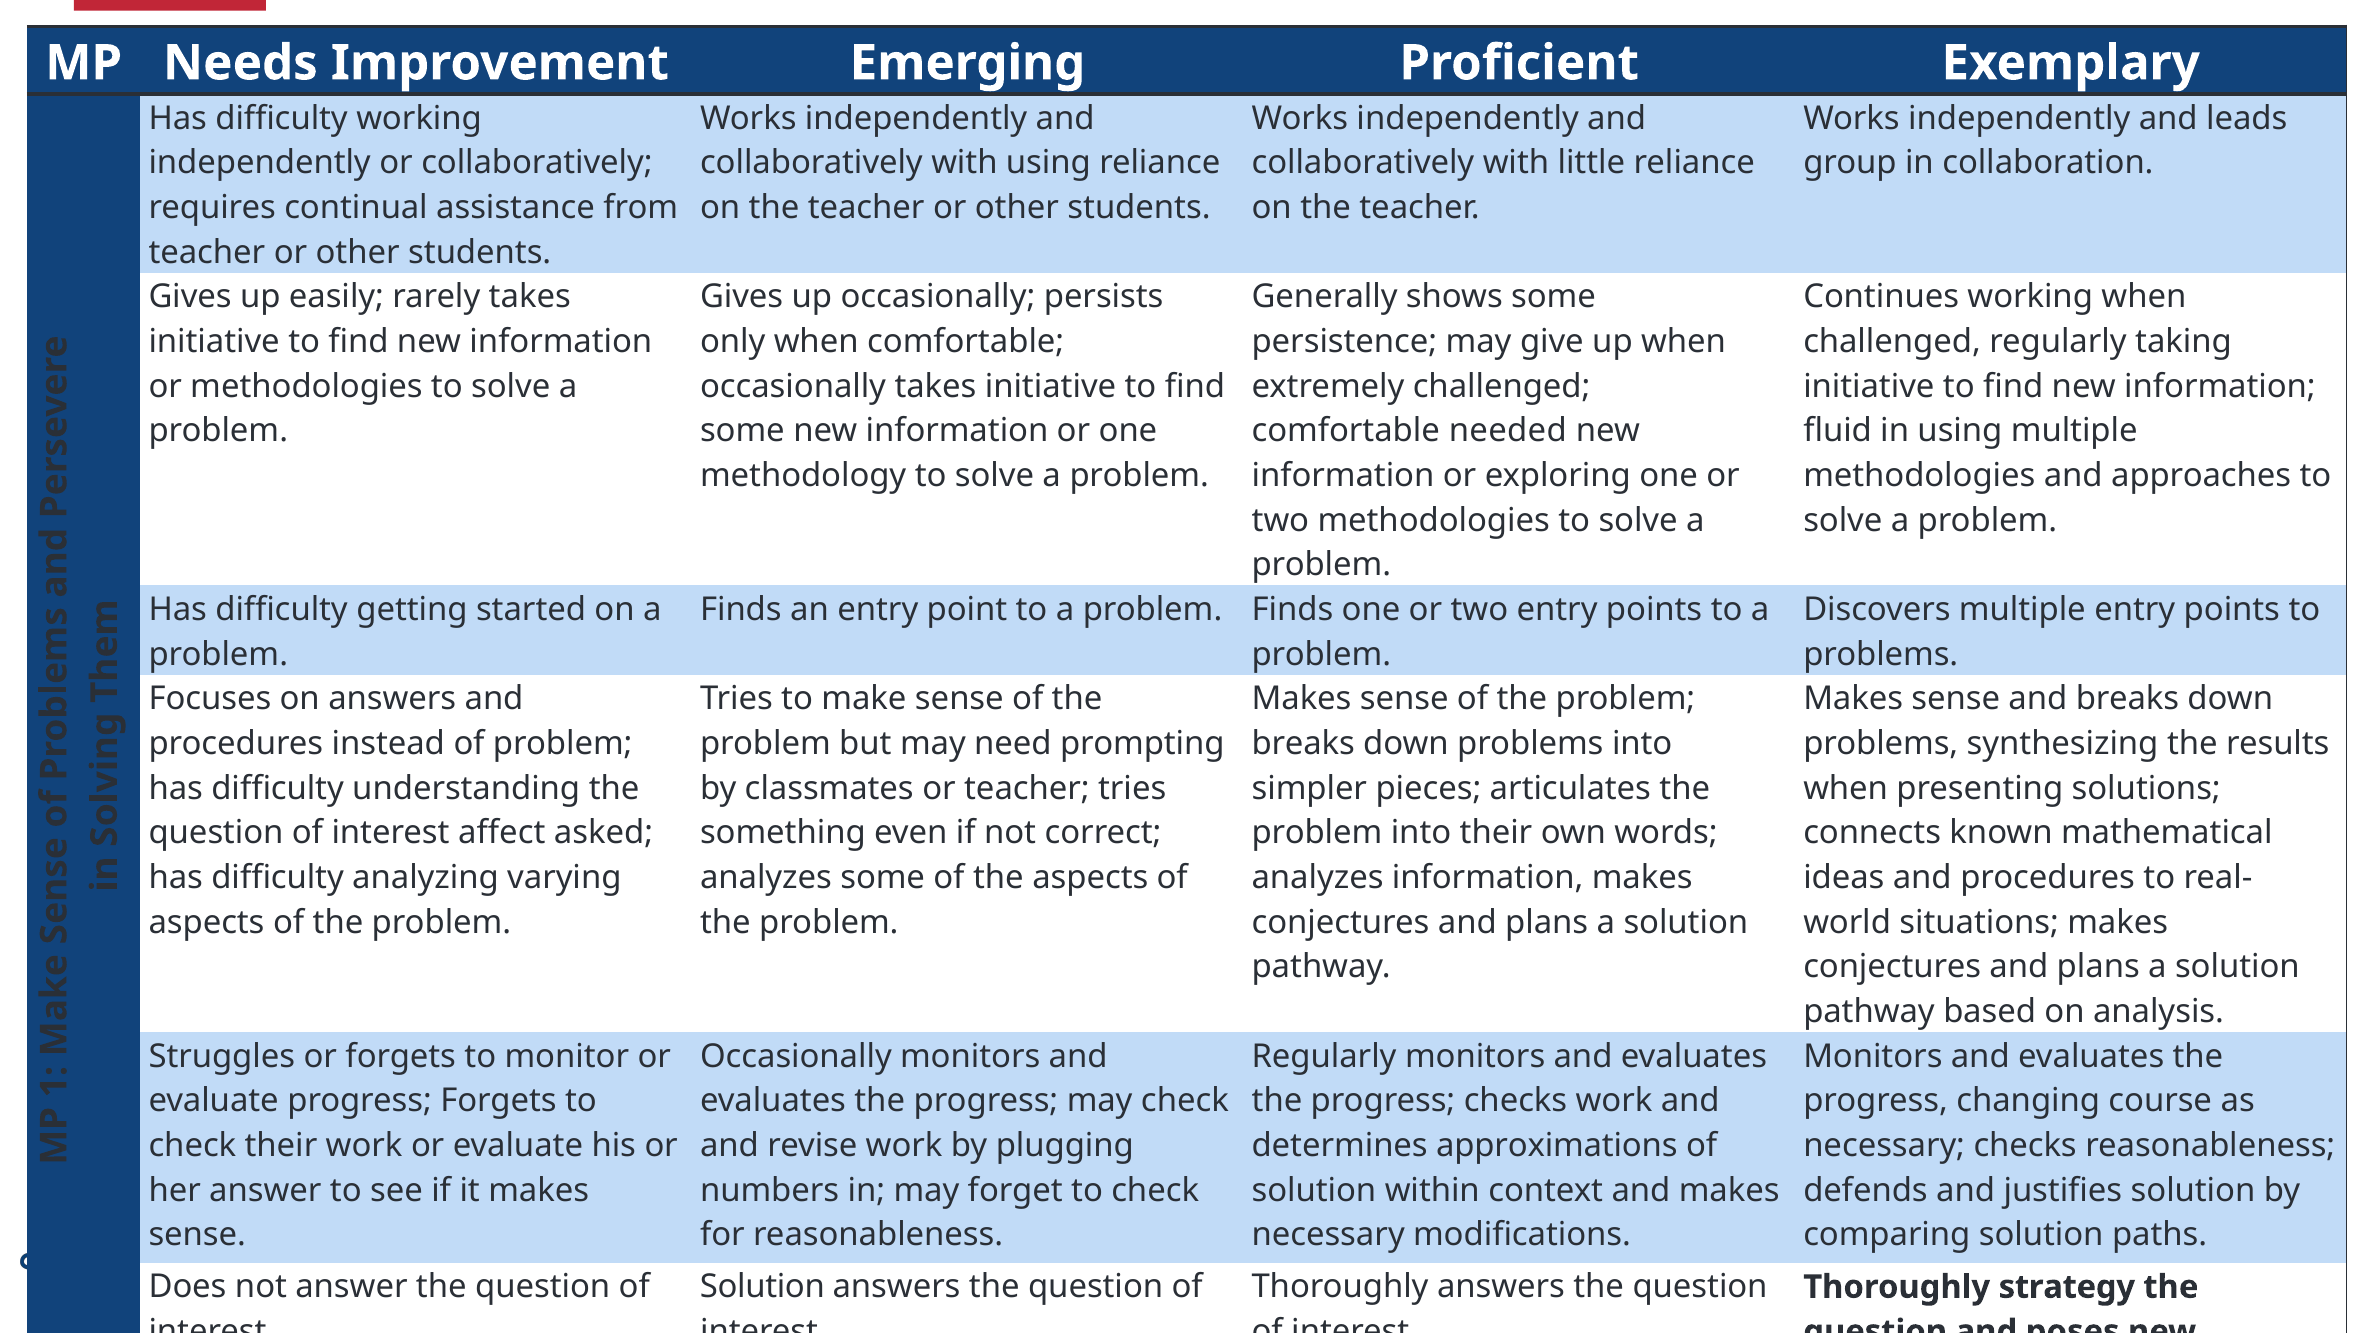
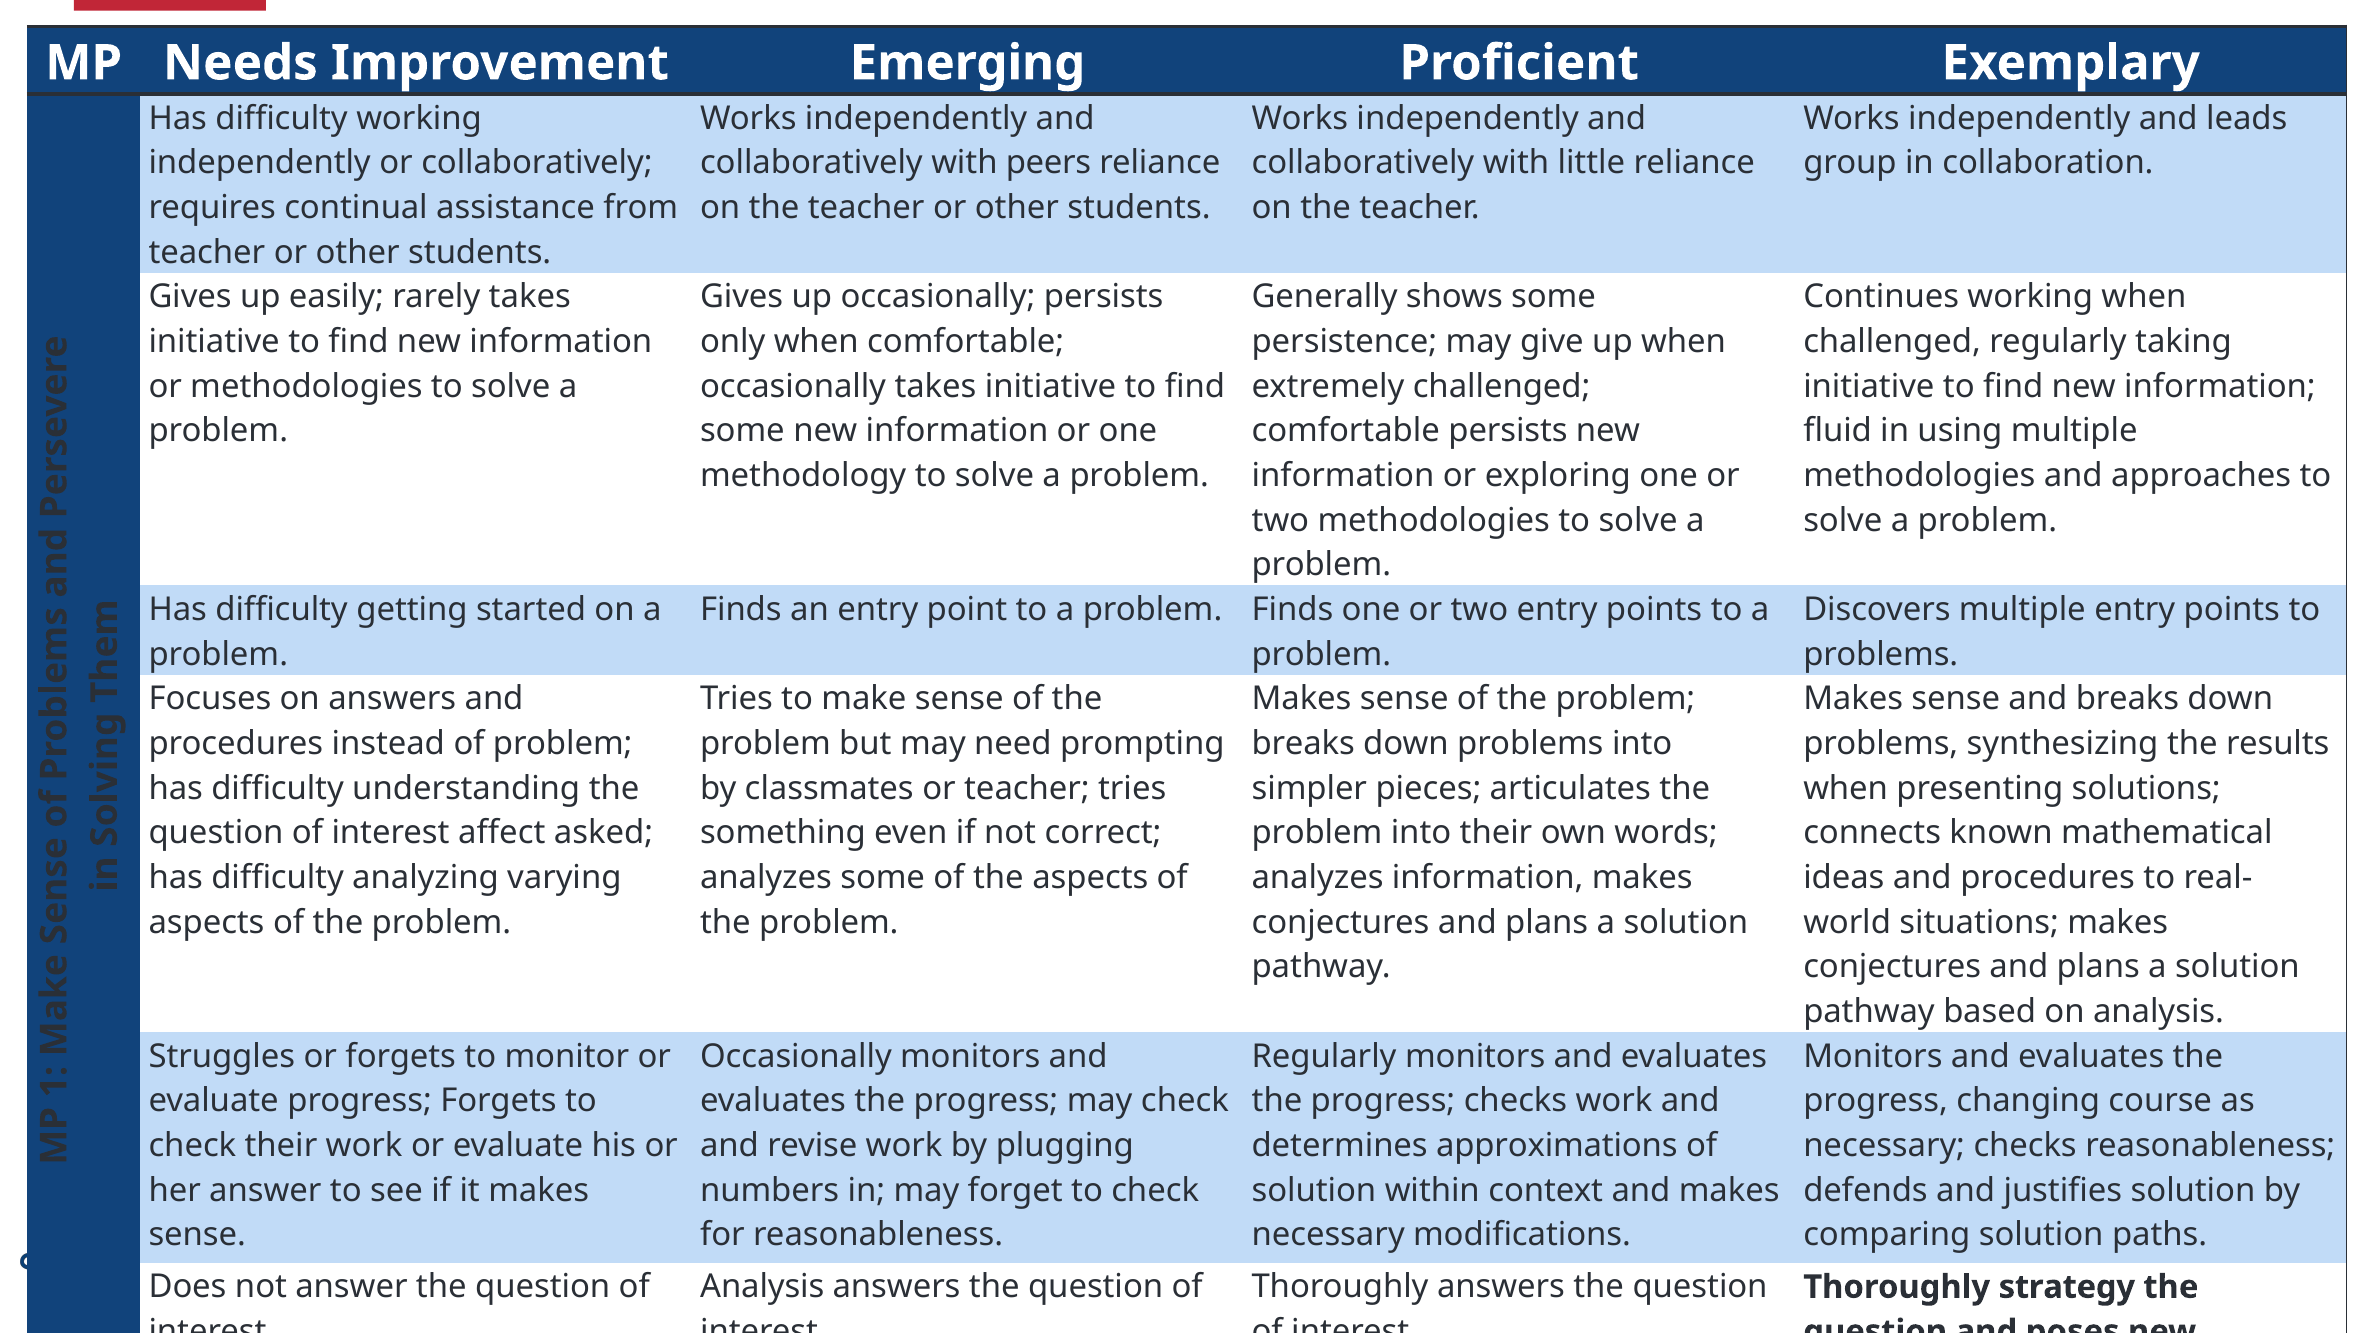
with using: using -> peers
comfortable needed: needed -> persists
Solution at (762, 1287): Solution -> Analysis
